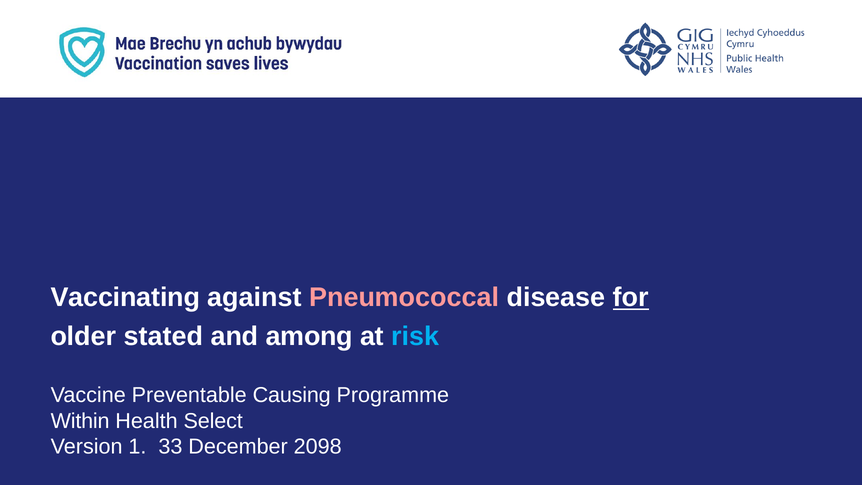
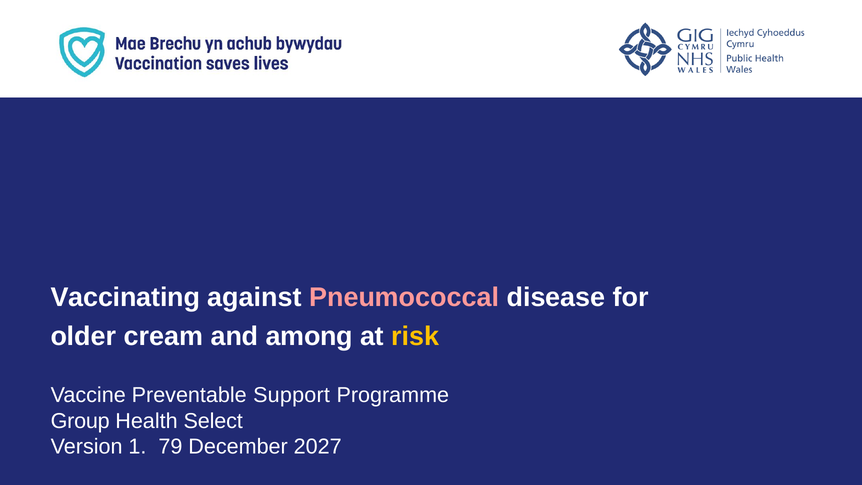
for underline: present -> none
stated: stated -> cream
risk colour: light blue -> yellow
Causing: Causing -> Support
Within: Within -> Group
33: 33 -> 79
2098: 2098 -> 2027
